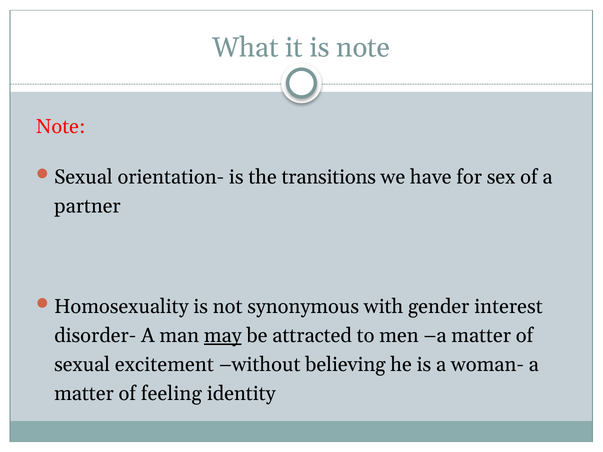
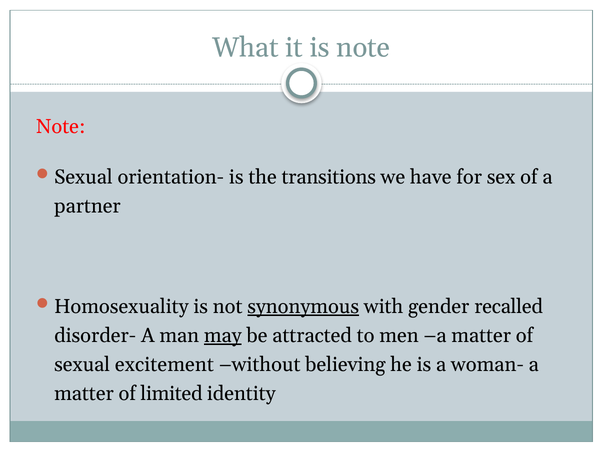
synonymous underline: none -> present
interest: interest -> recalled
feeling: feeling -> limited
